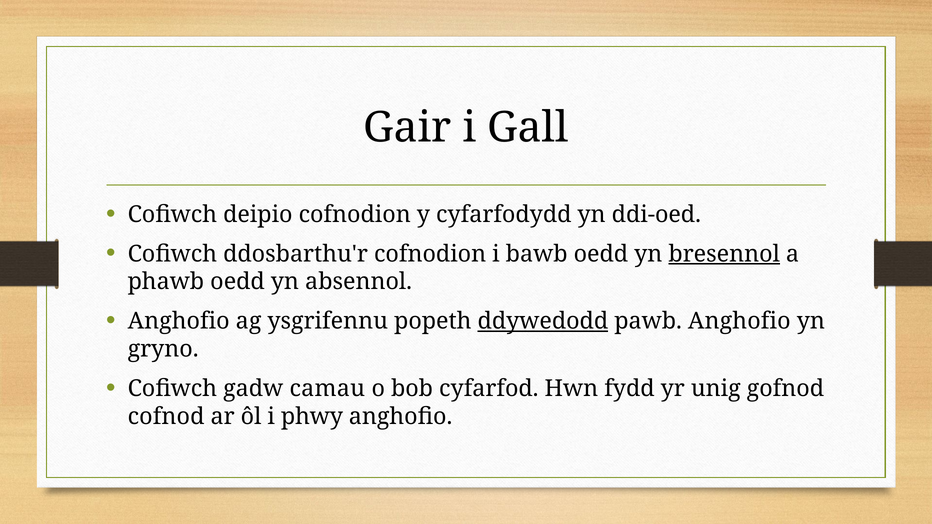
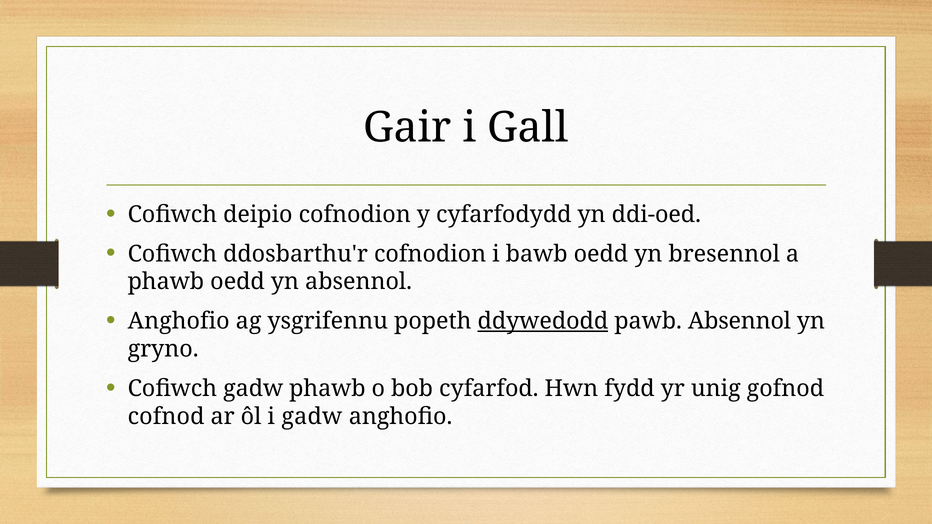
bresennol underline: present -> none
pawb Anghofio: Anghofio -> Absennol
gadw camau: camau -> phawb
i phwy: phwy -> gadw
